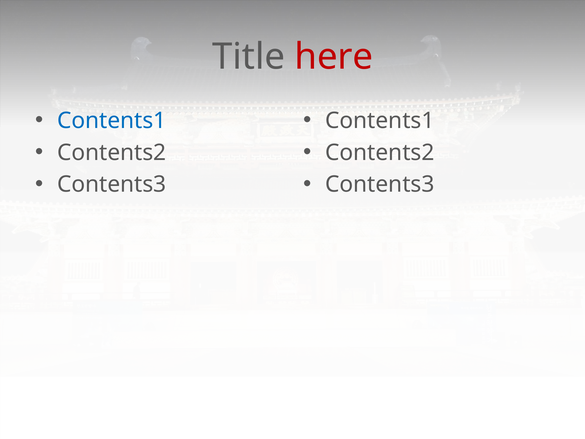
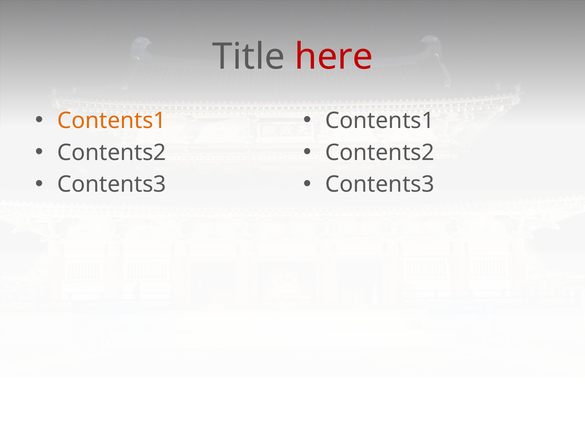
Contents1 at (112, 121) colour: blue -> orange
